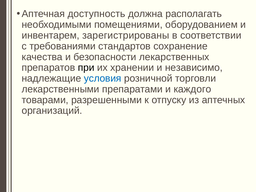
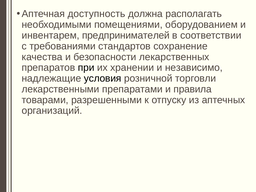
зарегистрированы: зарегистрированы -> предпринимателей
условия colour: blue -> black
каждого: каждого -> правила
